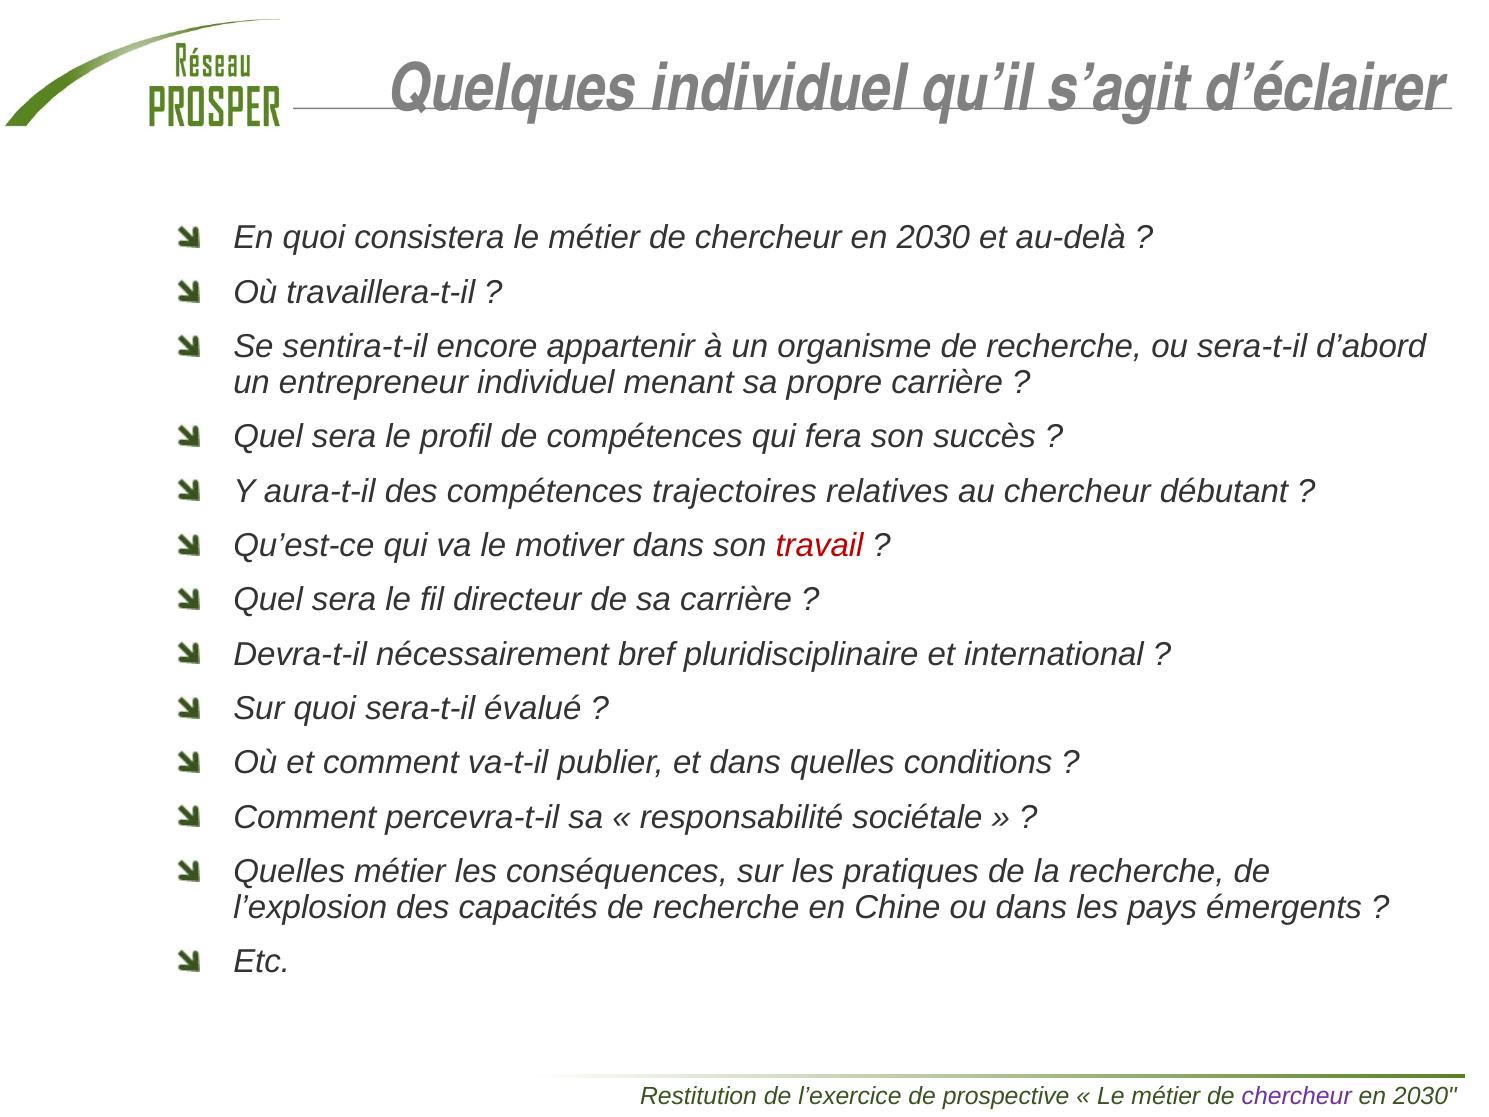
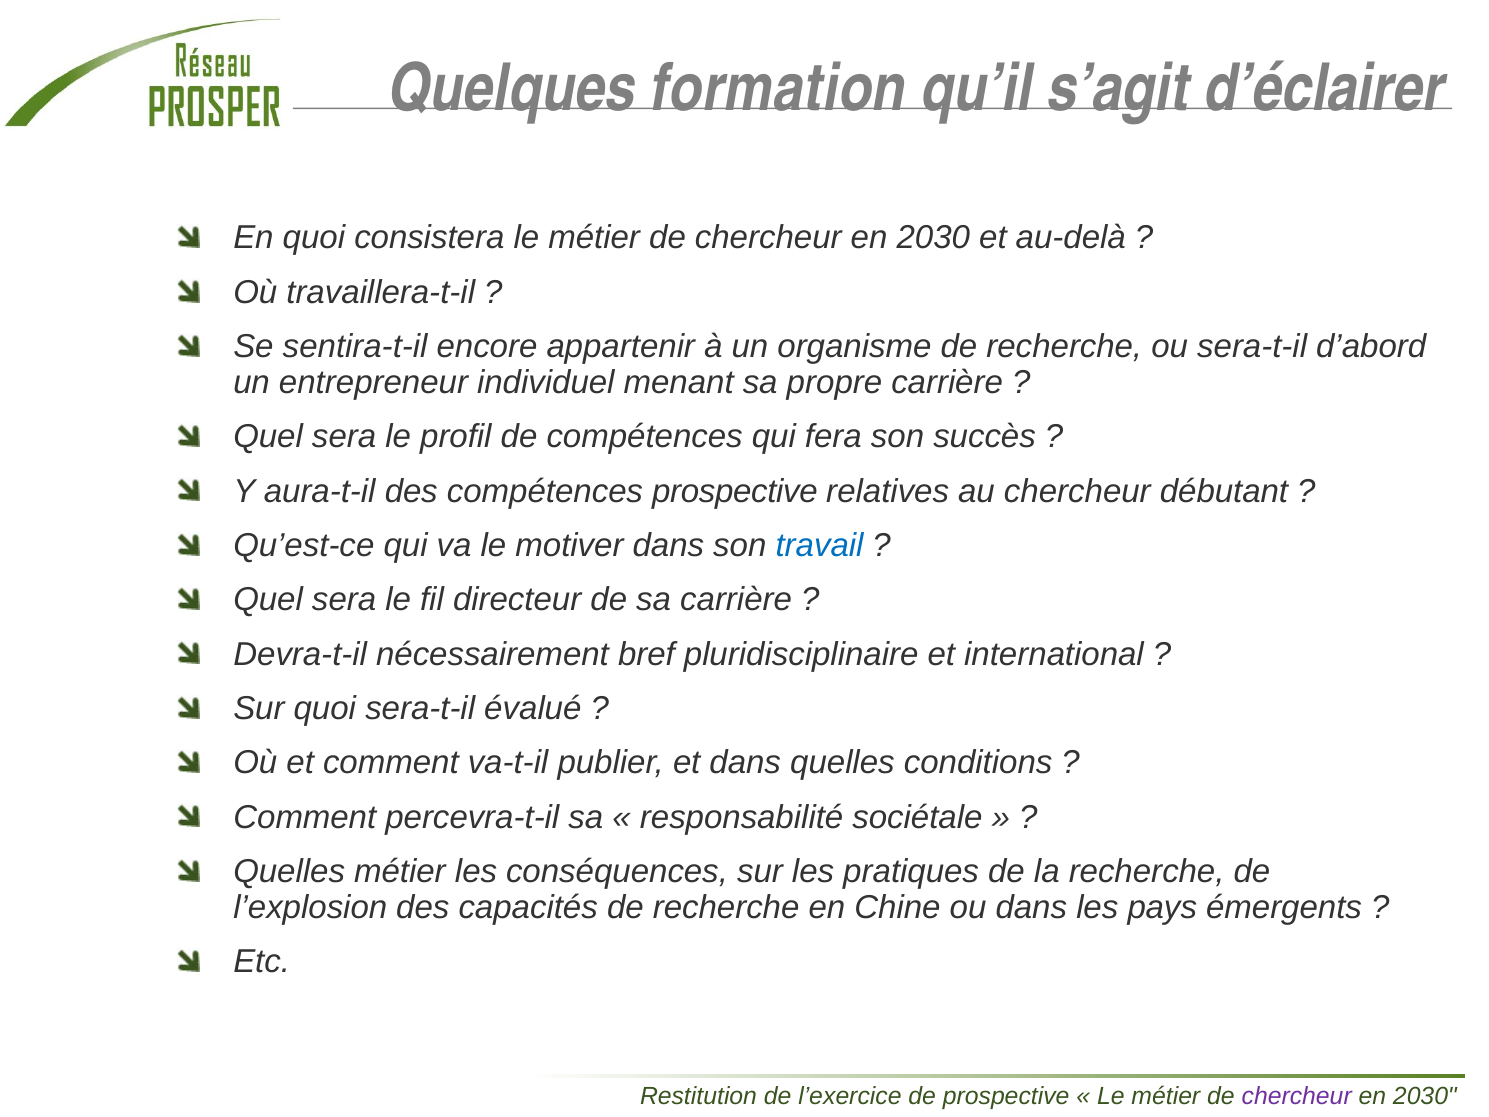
Quelques individuel: individuel -> formation
compétences trajectoires: trajectoires -> prospective
travail colour: red -> blue
